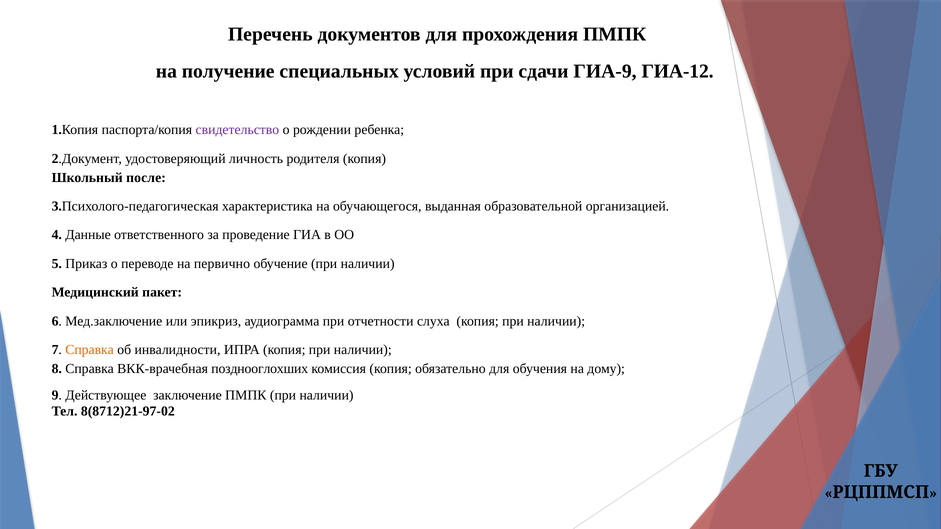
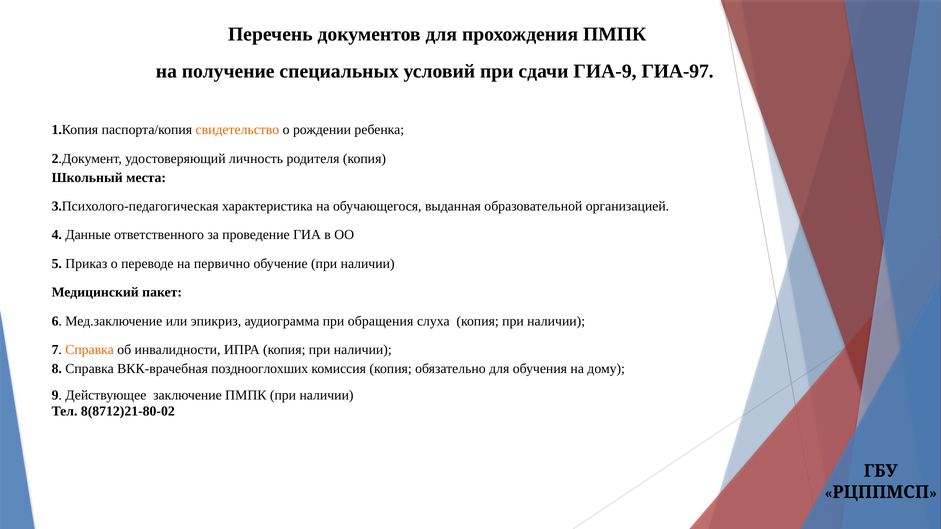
ГИА-12: ГИА-12 -> ГИА-97
свидетельство colour: purple -> orange
после: после -> места
отчетности: отчетности -> обращения
8(8712)21-97-02: 8(8712)21-97-02 -> 8(8712)21-80-02
